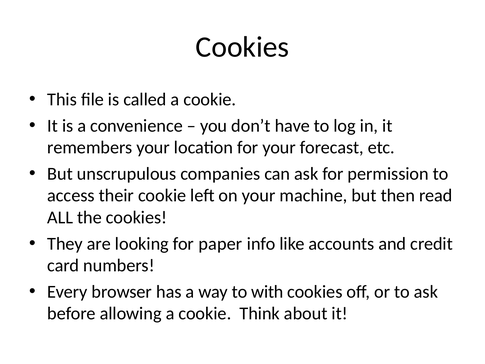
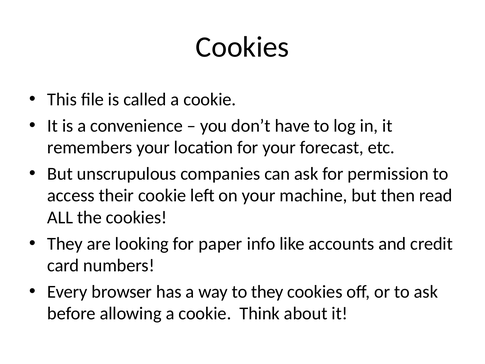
to with: with -> they
